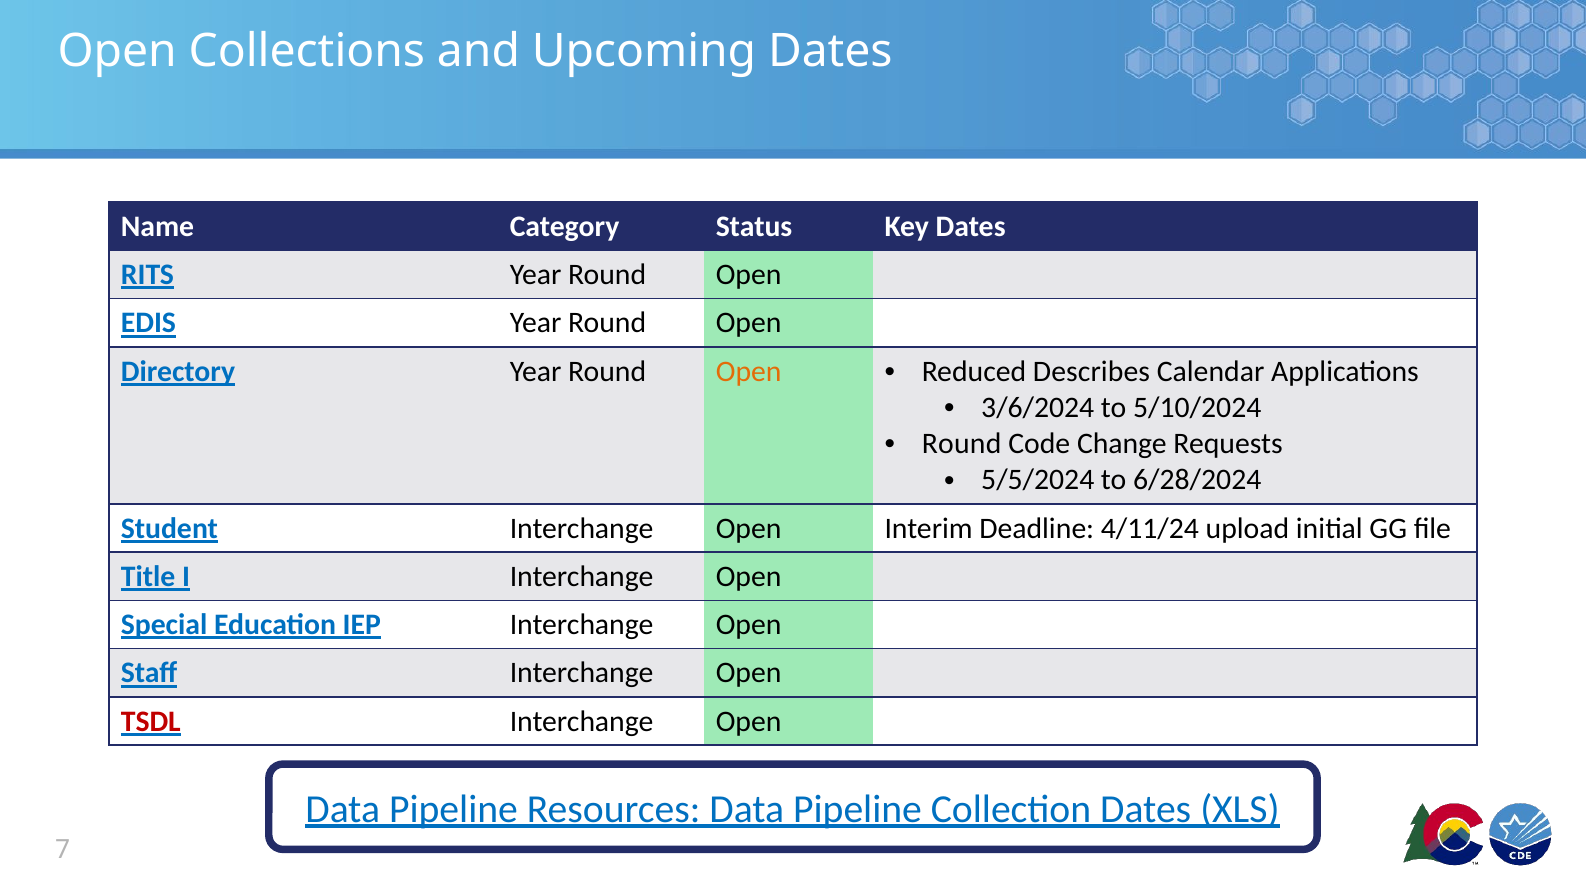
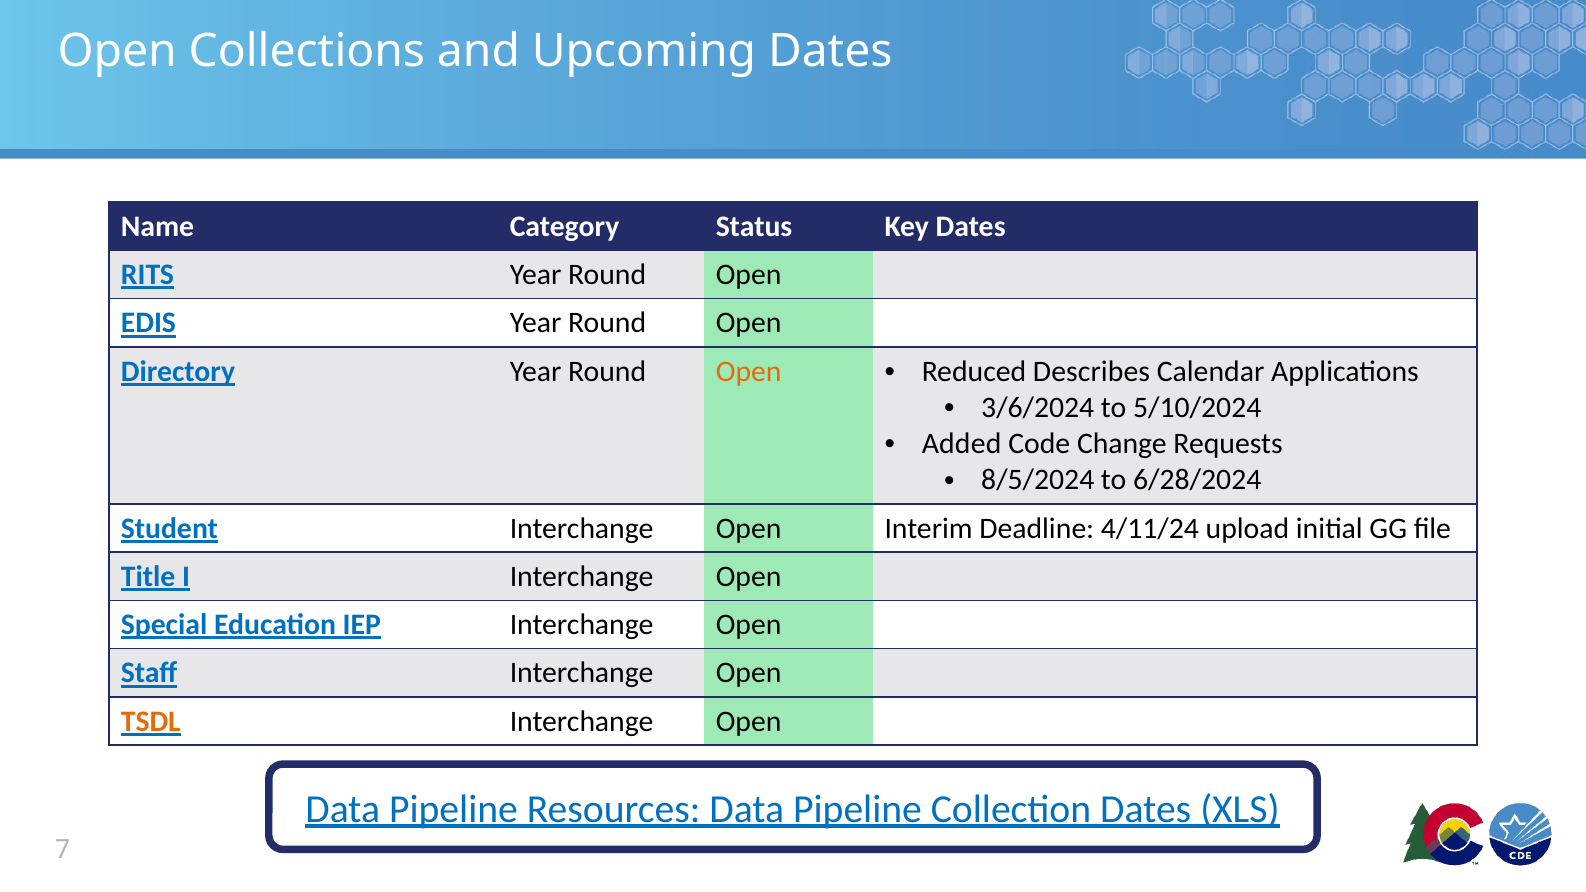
Round at (962, 444): Round -> Added
5/5/2024: 5/5/2024 -> 8/5/2024
TSDL colour: red -> orange
